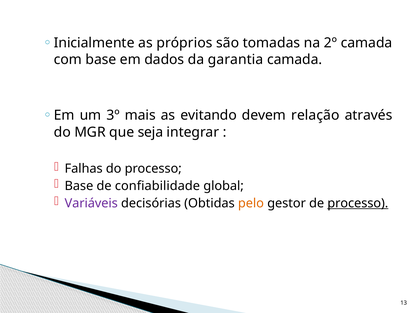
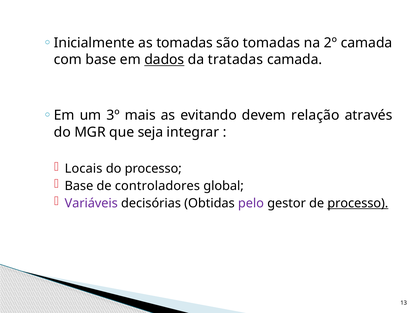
as próprios: próprios -> tomadas
dados underline: none -> present
garantia: garantia -> tratadas
Falhas: Falhas -> Locais
confiabilidade: confiabilidade -> controladores
pelo colour: orange -> purple
